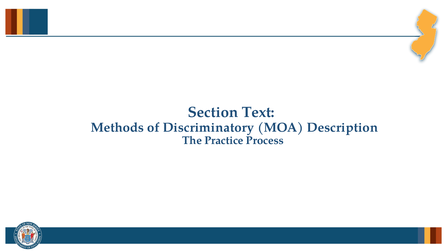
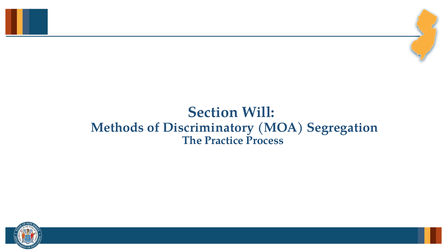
Text: Text -> Will
Description: Description -> Segregation
